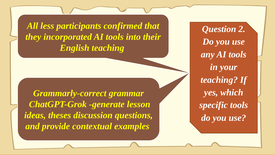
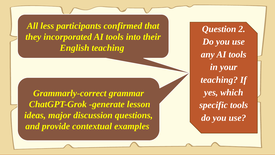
theses: theses -> major
